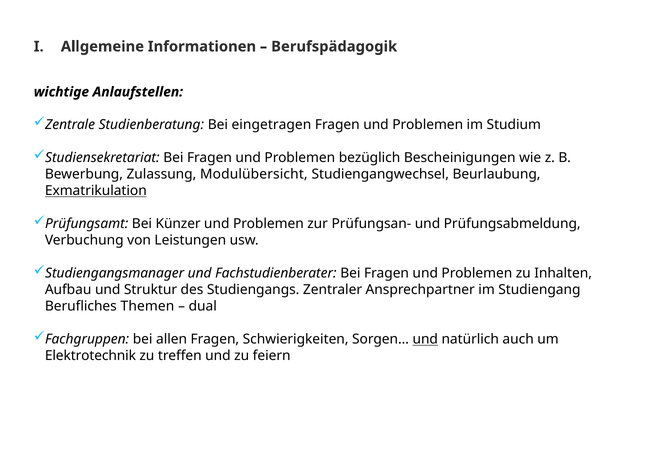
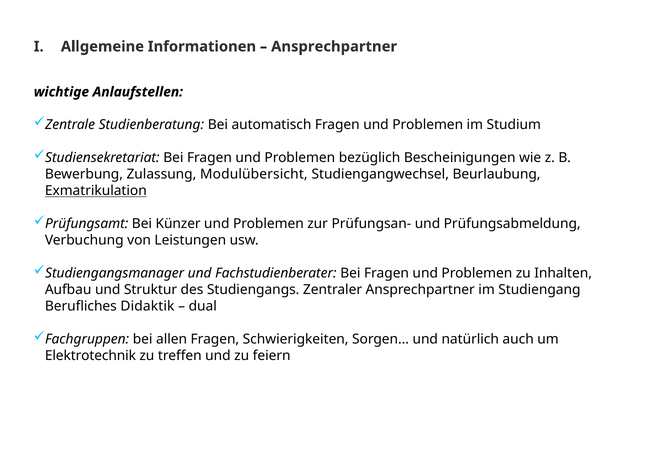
Berufspädagogik at (334, 47): Berufspädagogik -> Ansprechpartner
eingetragen: eingetragen -> automatisch
Themen: Themen -> Didaktik
und at (425, 340) underline: present -> none
